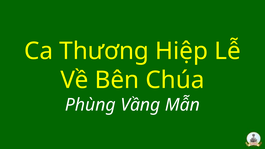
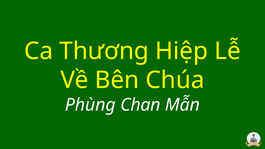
Vầng: Vầng -> Chan
